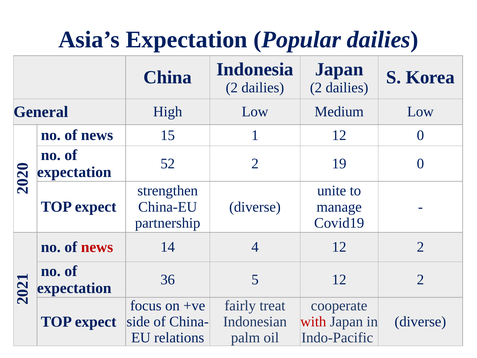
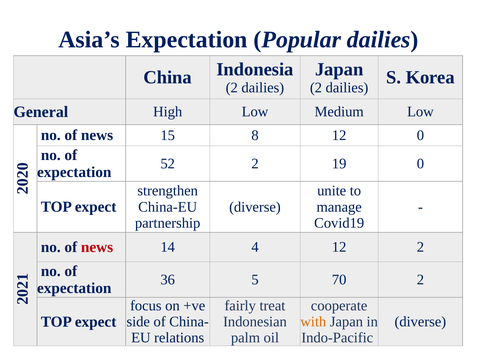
15 1: 1 -> 8
5 12: 12 -> 70
with colour: red -> orange
